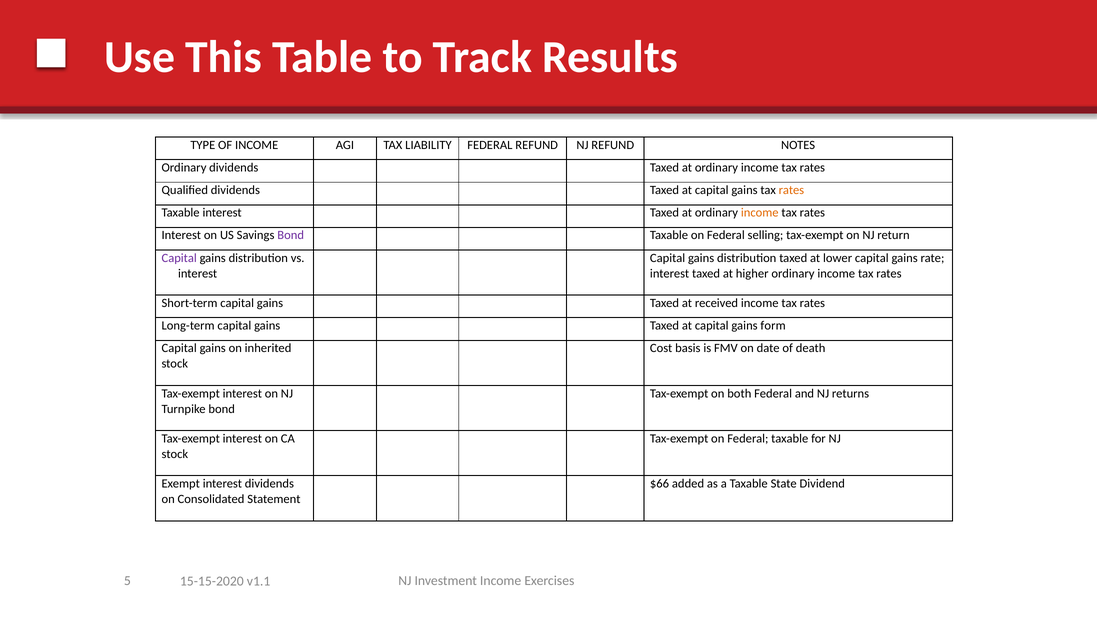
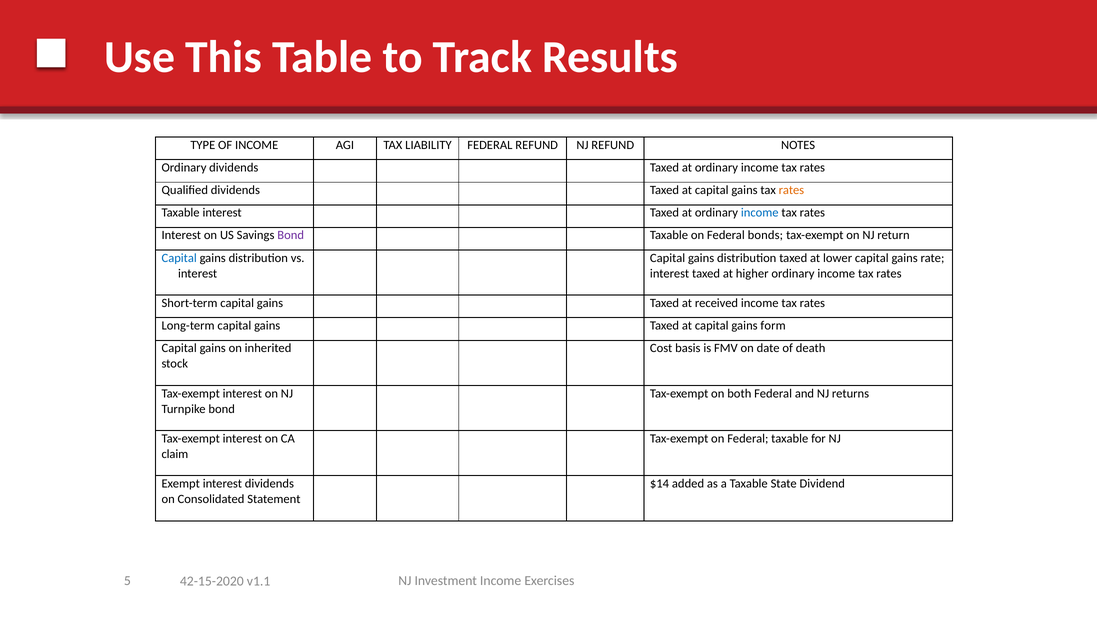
income at (760, 213) colour: orange -> blue
selling: selling -> bonds
Capital at (179, 258) colour: purple -> blue
stock at (175, 454): stock -> claim
$66: $66 -> $14
15-15-2020: 15-15-2020 -> 42-15-2020
